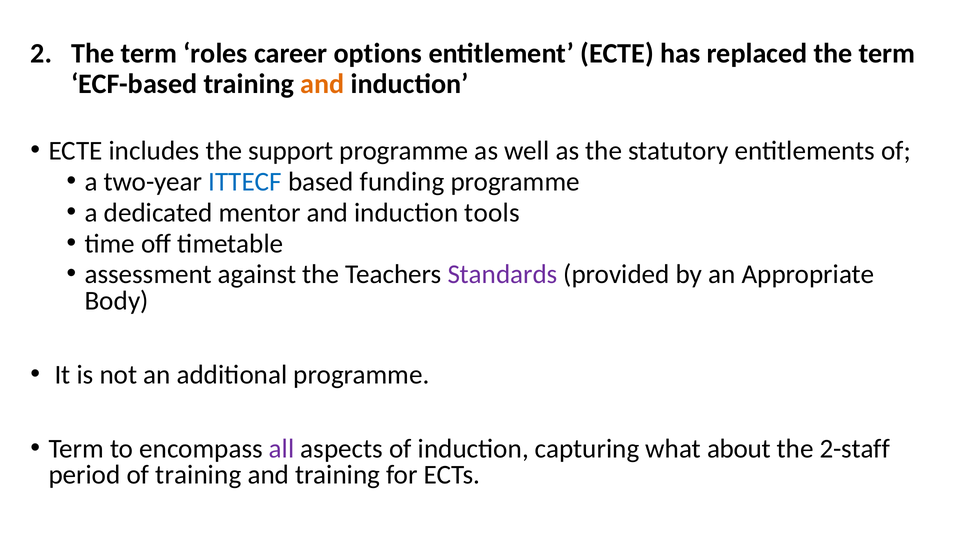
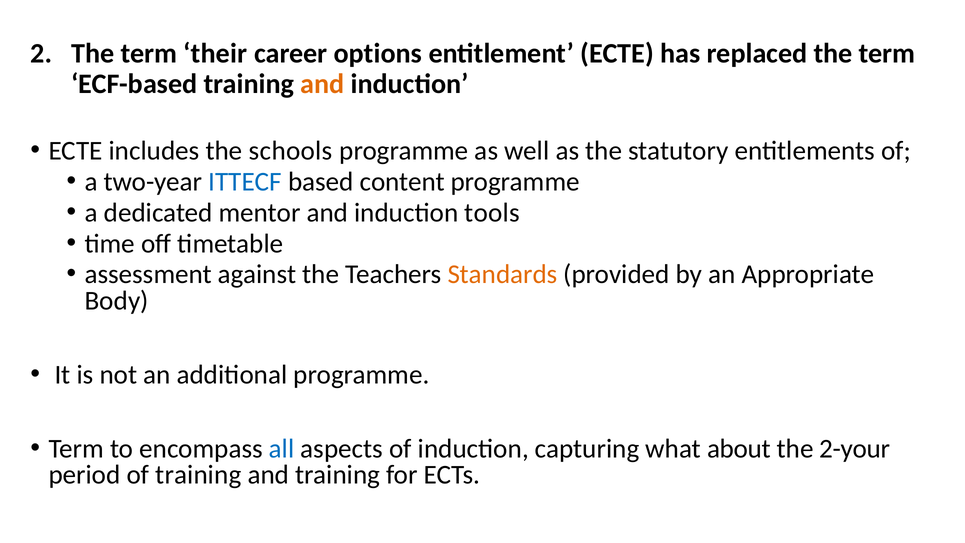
roles: roles -> their
support: support -> schools
funding: funding -> content
Standards colour: purple -> orange
all colour: purple -> blue
2-staff: 2-staff -> 2-your
